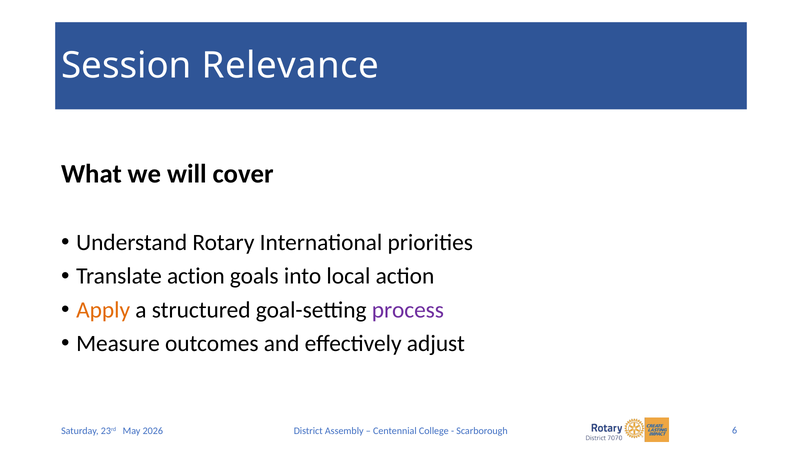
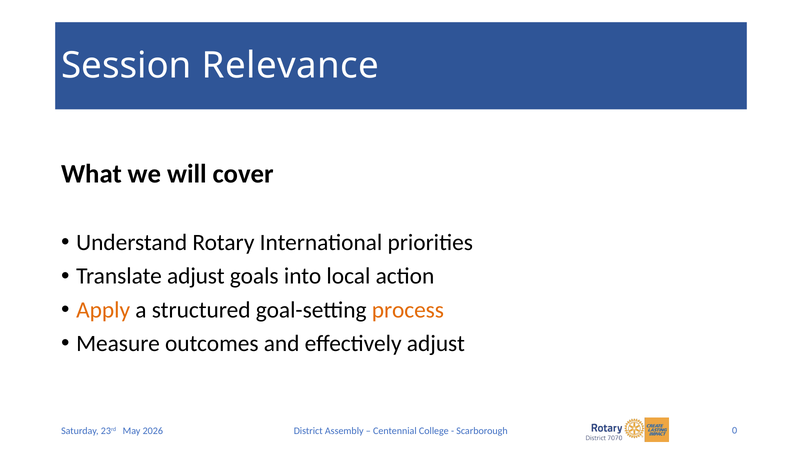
Translate action: action -> adjust
process colour: purple -> orange
6: 6 -> 0
